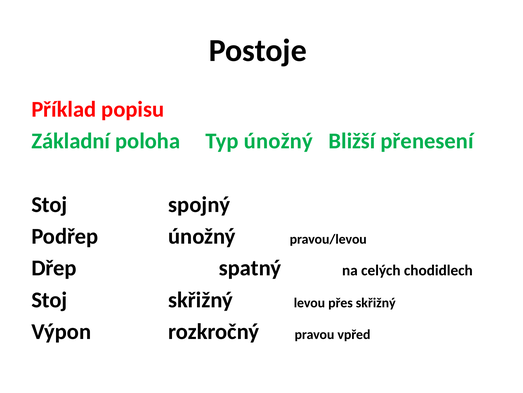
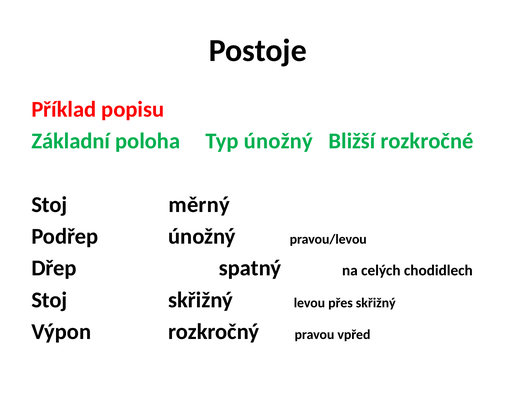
přenesení: přenesení -> rozkročné
spojný: spojný -> měrný
